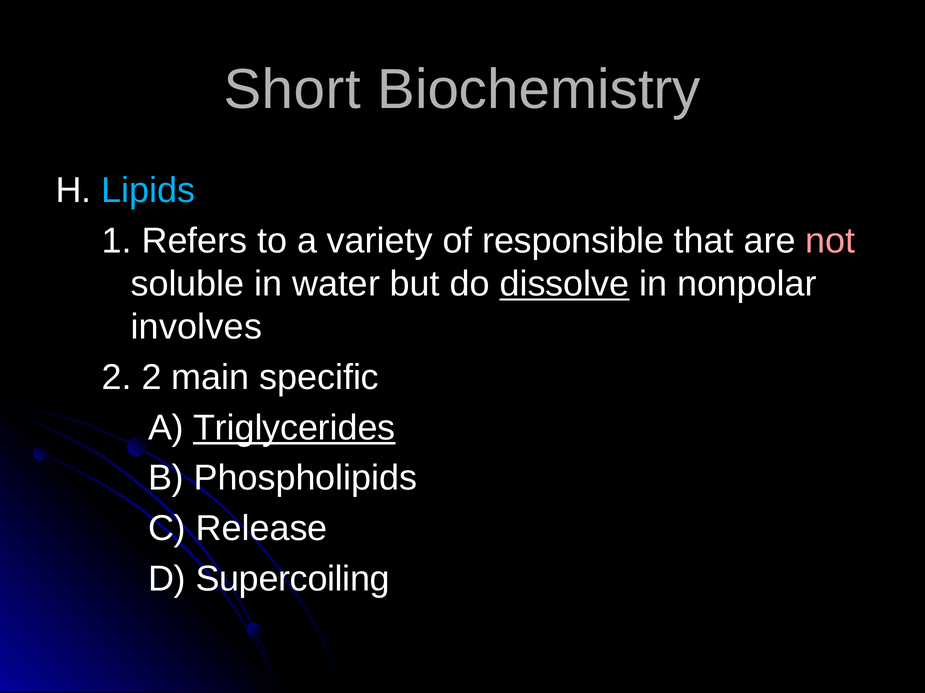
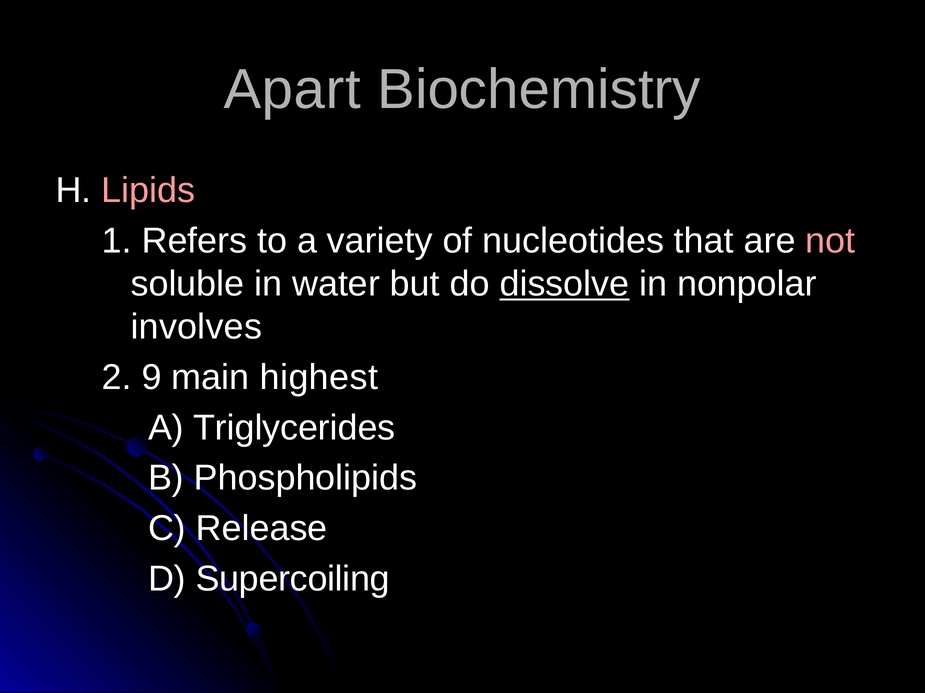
Short: Short -> Apart
Lipids colour: light blue -> pink
responsible: responsible -> nucleotides
2 2: 2 -> 9
specific: specific -> highest
Triglycerides underline: present -> none
